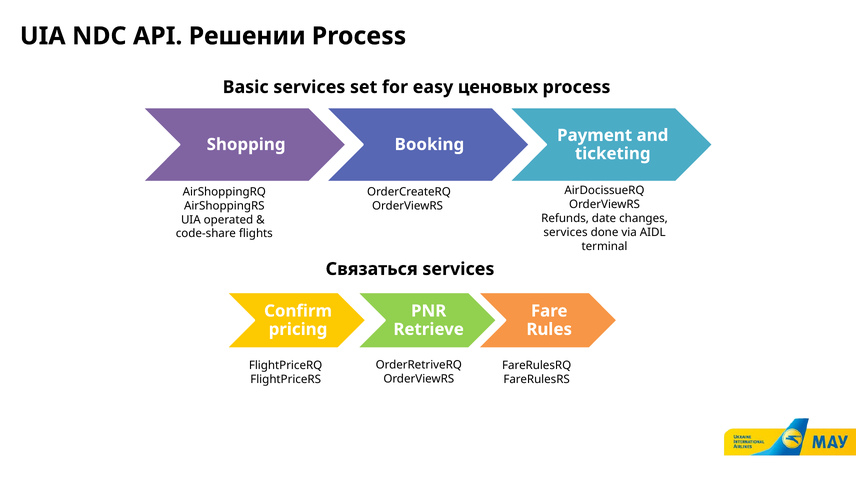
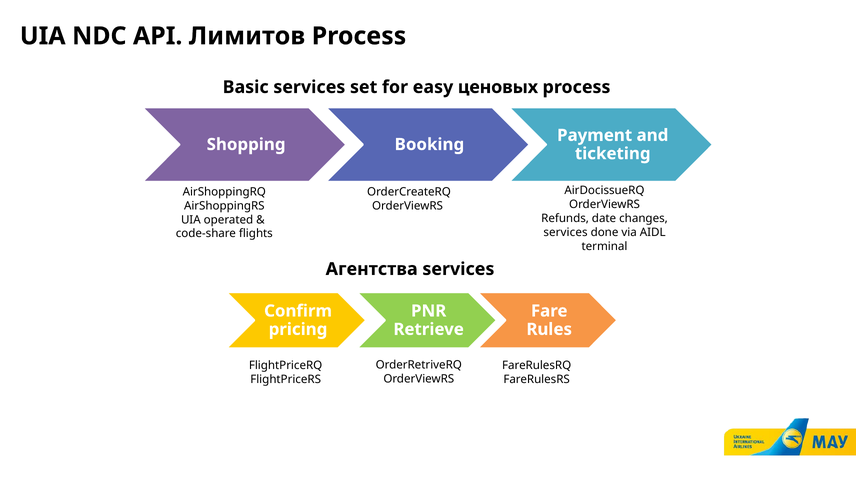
Решении: Решении -> Лимитов
Связаться: Связаться -> Агентства
